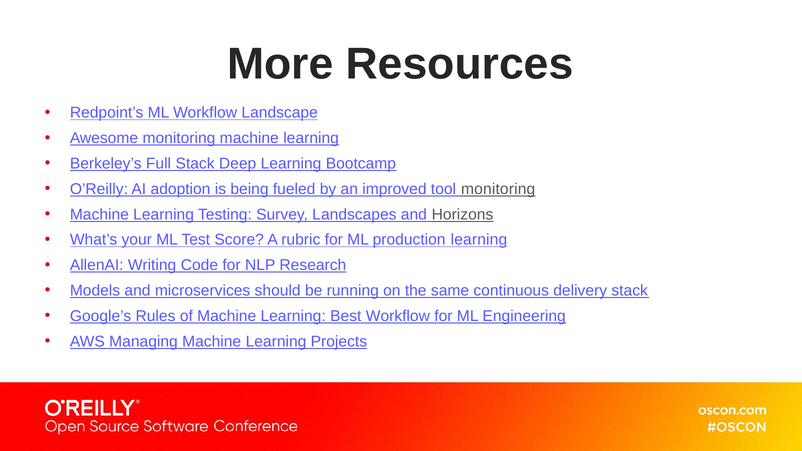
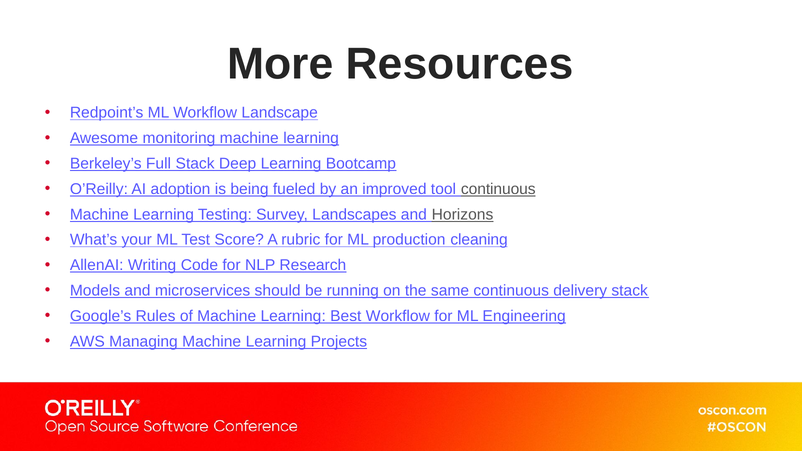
tool monitoring: monitoring -> continuous
production learning: learning -> cleaning
